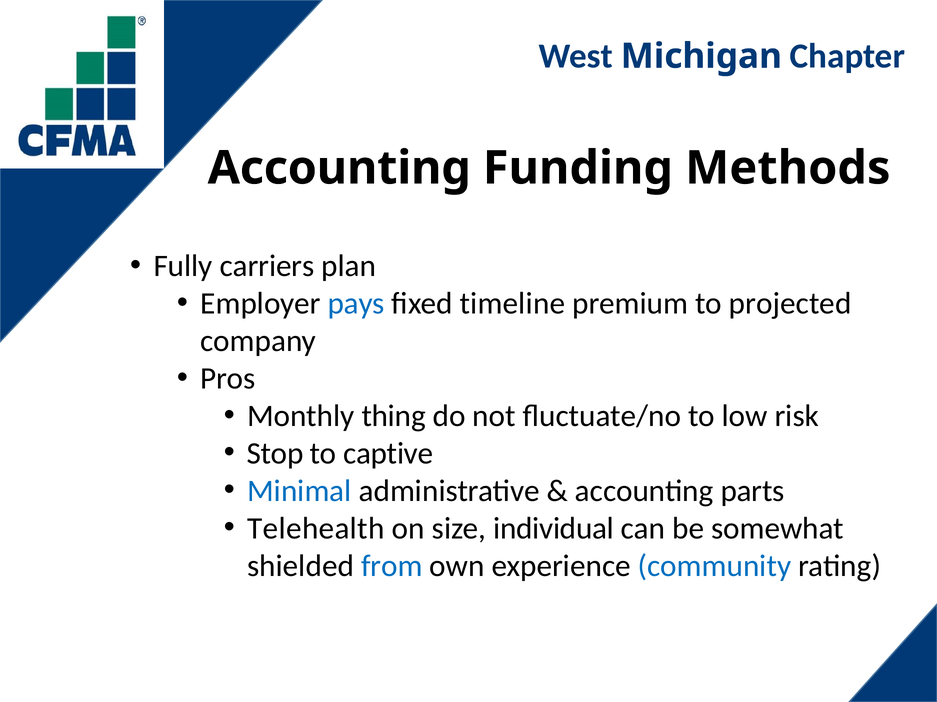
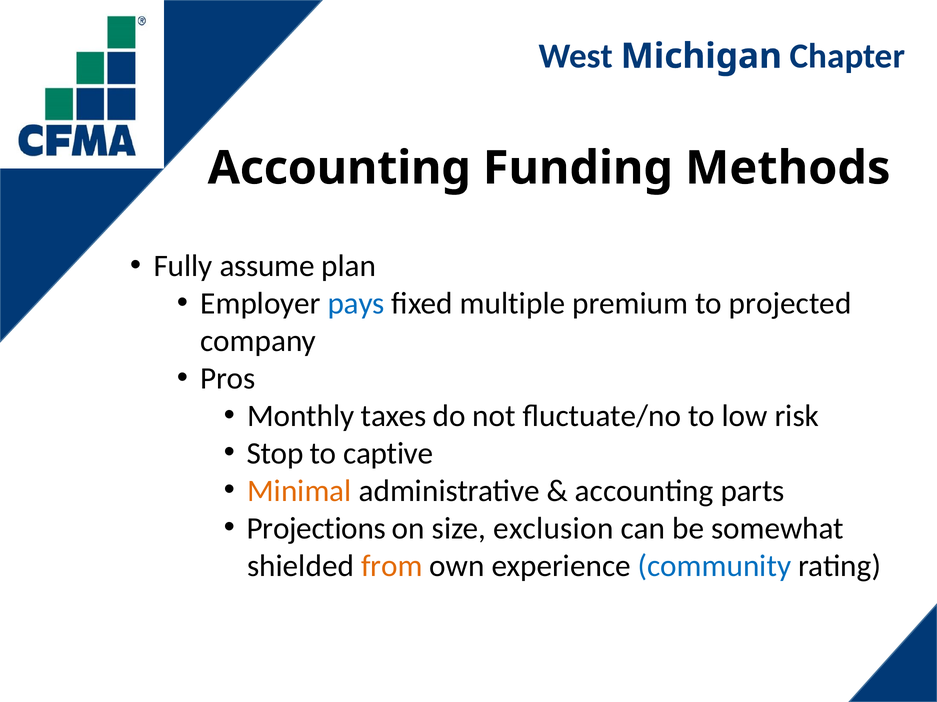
carriers: carriers -> assume
timeline: timeline -> multiple
thing: thing -> taxes
Minimal colour: blue -> orange
Telehealth: Telehealth -> Projections
individual: individual -> exclusion
from colour: blue -> orange
